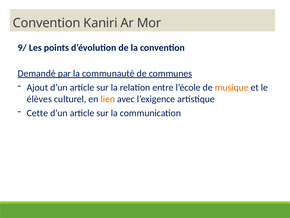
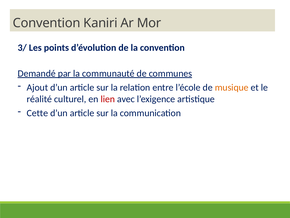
9/: 9/ -> 3/
élèves: élèves -> réalité
lien colour: orange -> red
